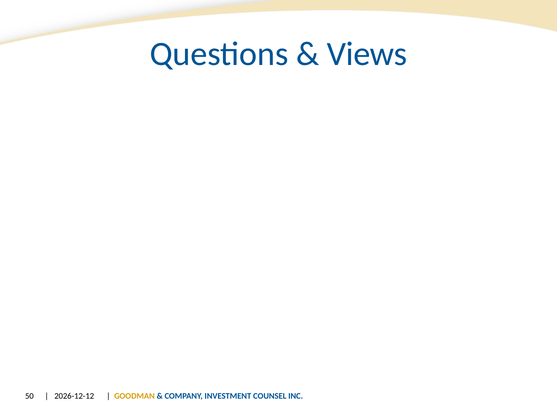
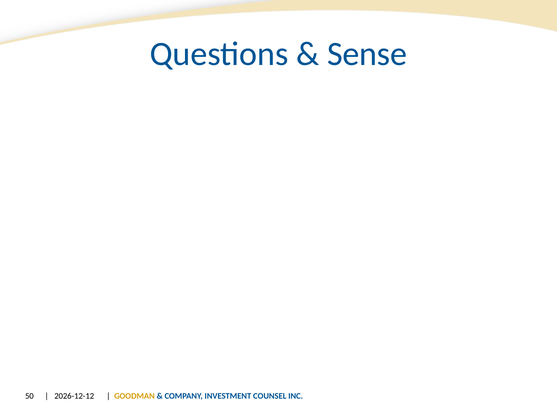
Views: Views -> Sense
